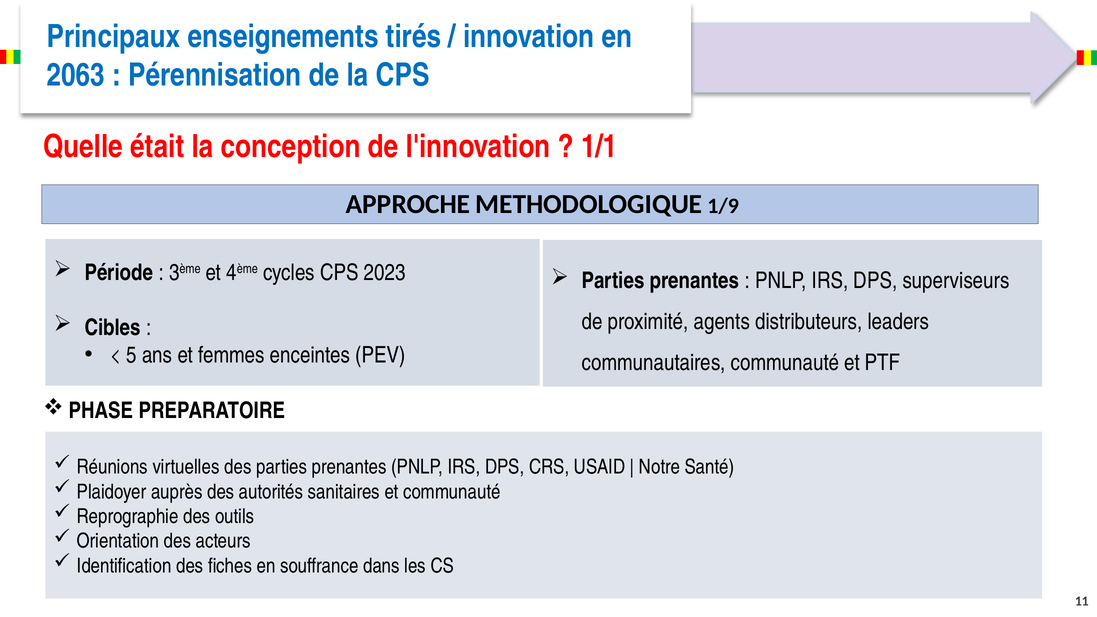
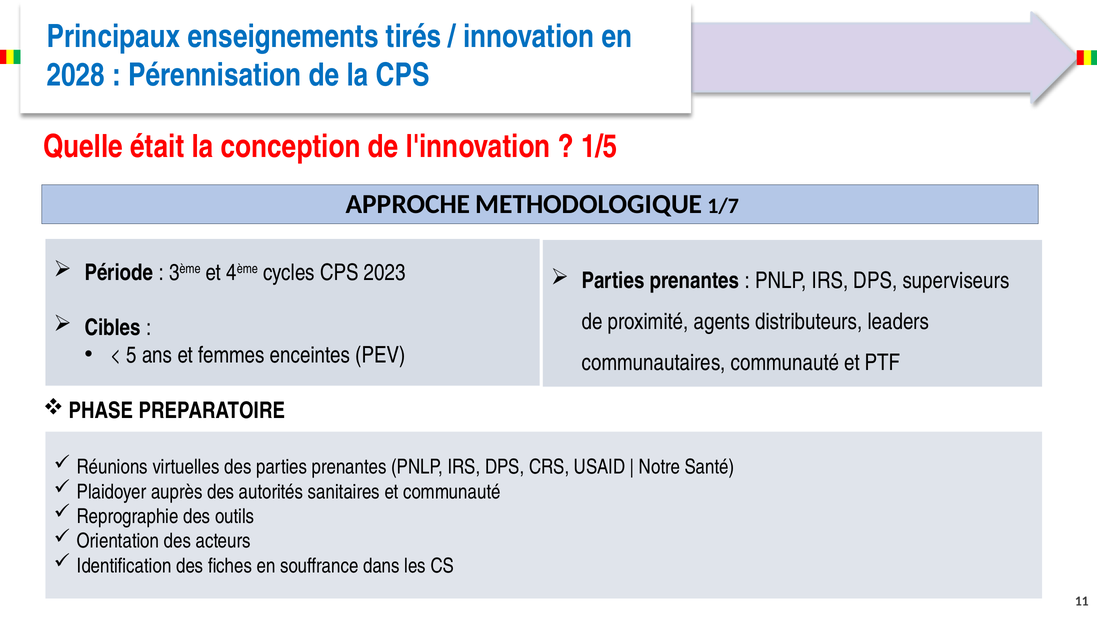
2063: 2063 -> 2028
1/1: 1/1 -> 1/5
1/9: 1/9 -> 1/7
